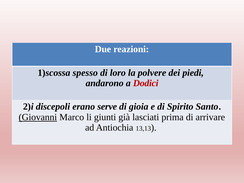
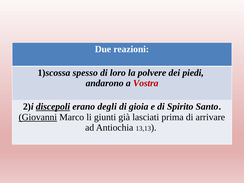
Dodici: Dodici -> Vostra
discepoli underline: none -> present
serve: serve -> degli
